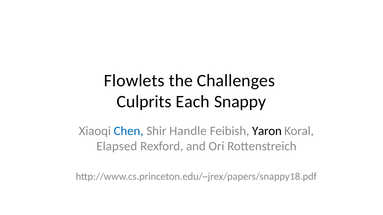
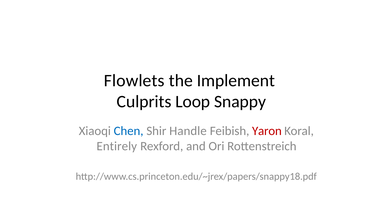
Challenges: Challenges -> Implement
Each: Each -> Loop
Yaron colour: black -> red
Elapsed: Elapsed -> Entirely
